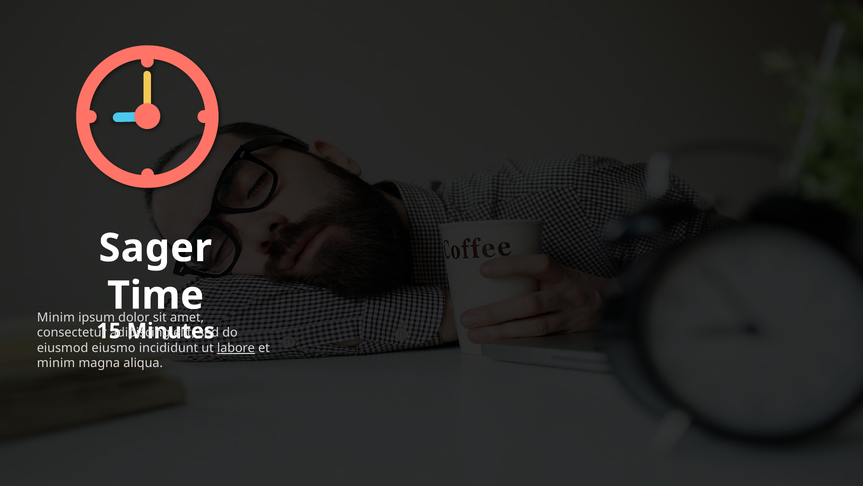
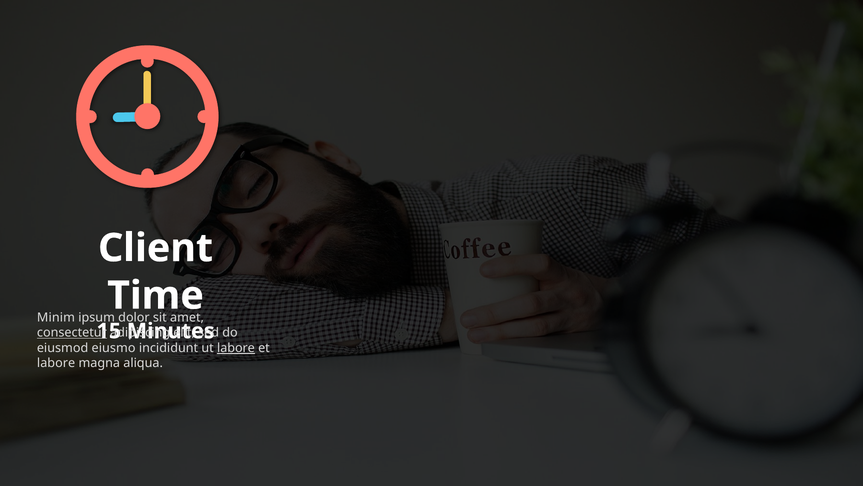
Sager: Sager -> Client
consectetur underline: none -> present
minim at (56, 363): minim -> labore
